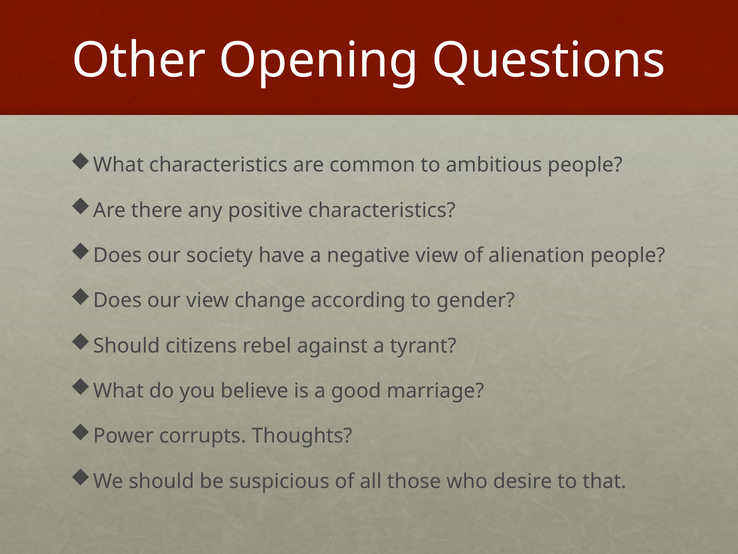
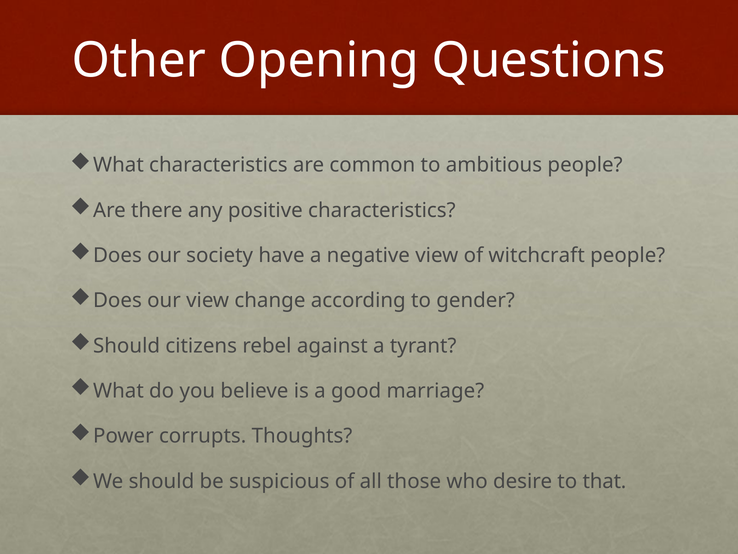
alienation: alienation -> witchcraft
